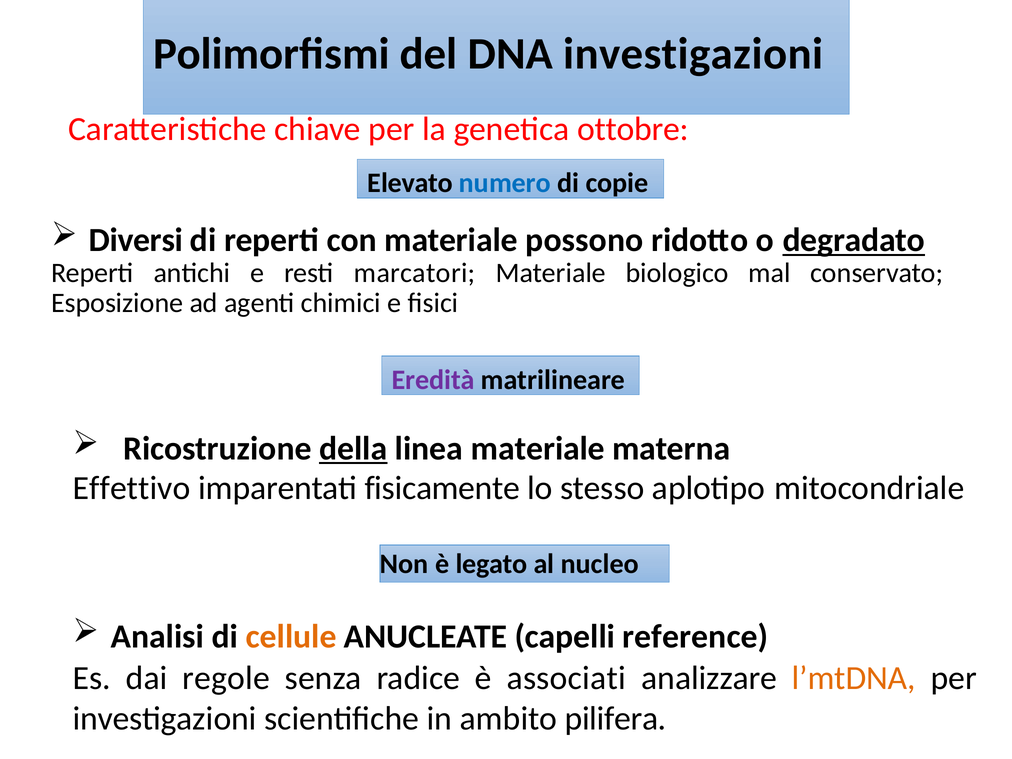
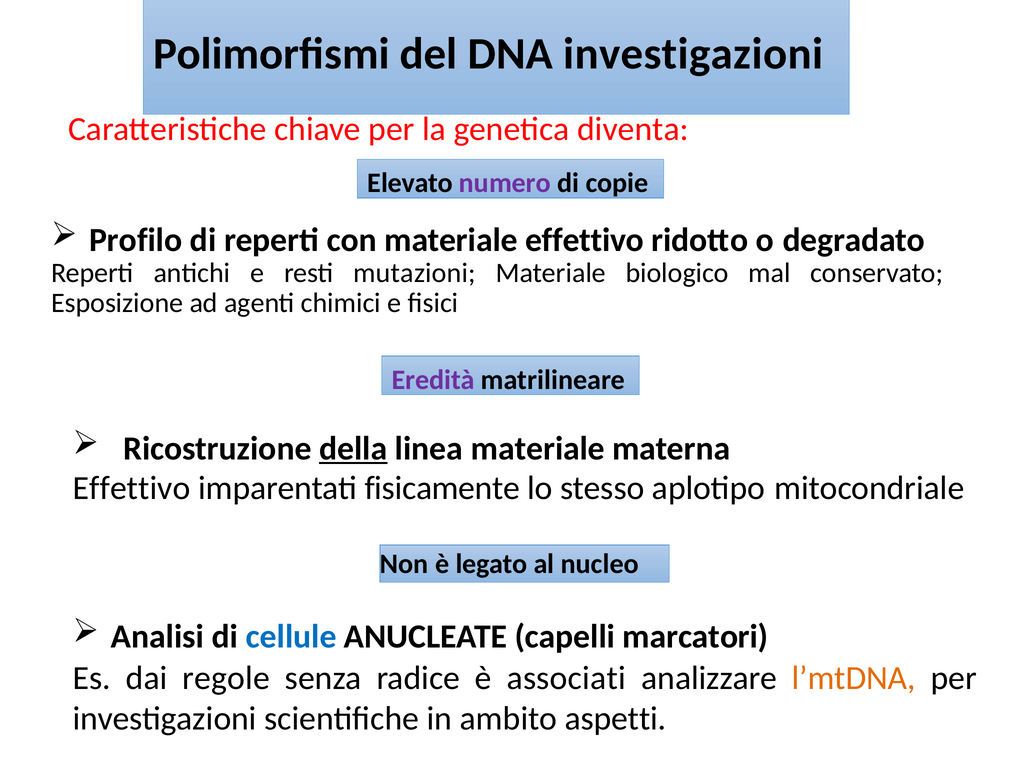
ottobre: ottobre -> diventa
numero colour: blue -> purple
Diversi: Diversi -> Profilo
materiale possono: possono -> effettivo
degradato underline: present -> none
marcatori: marcatori -> mutazioni
cellule colour: orange -> blue
reference: reference -> marcatori
pilifera: pilifera -> aspetti
